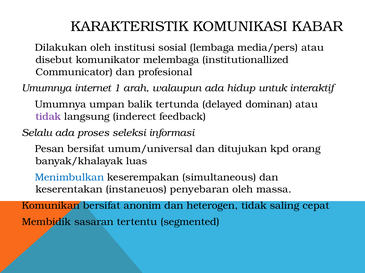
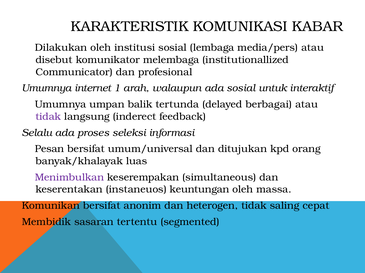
ada hidup: hidup -> sosial
dominan: dominan -> berbagai
Menimbulkan colour: blue -> purple
penyebaran: penyebaran -> keuntungan
